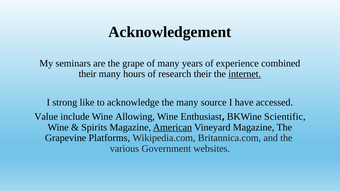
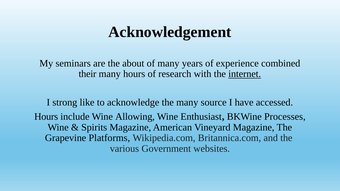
grape: grape -> about
research their: their -> with
Value at (46, 117): Value -> Hours
Scientific: Scientific -> Processes
American underline: present -> none
